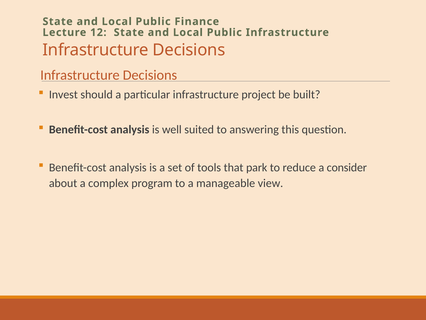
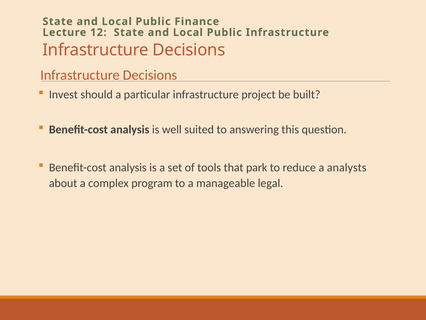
consider: consider -> analysts
view: view -> legal
